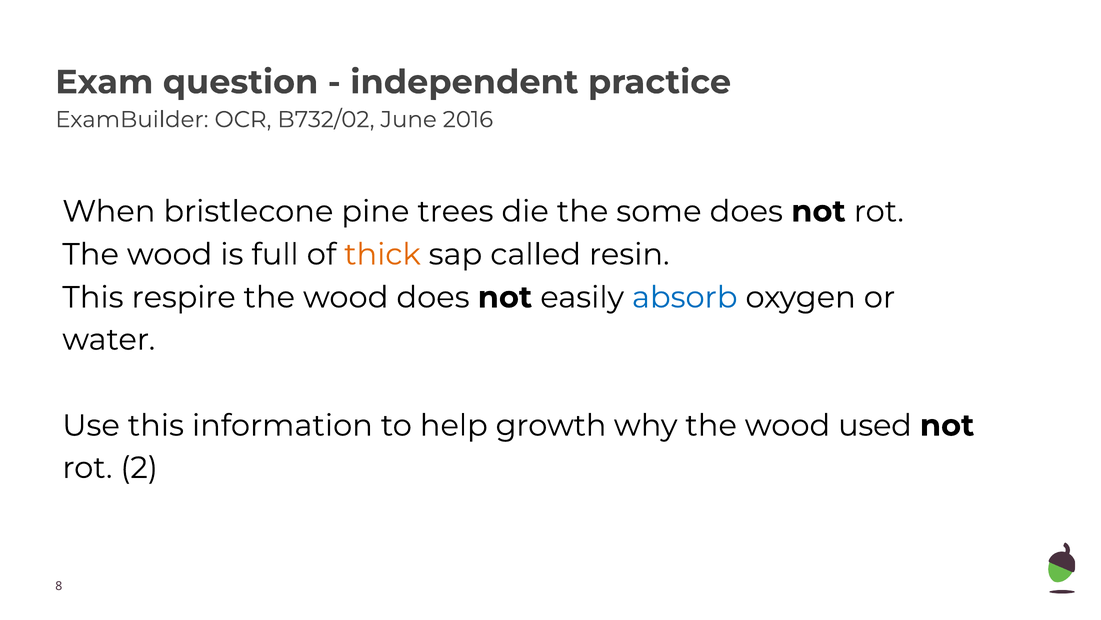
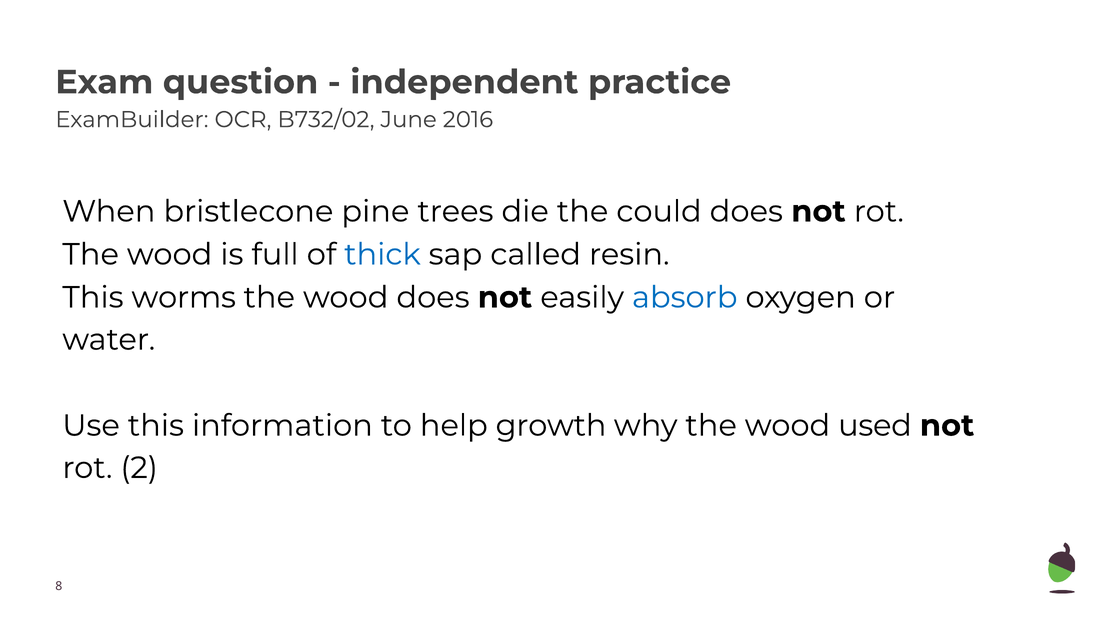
some: some -> could
thick colour: orange -> blue
respire: respire -> worms
